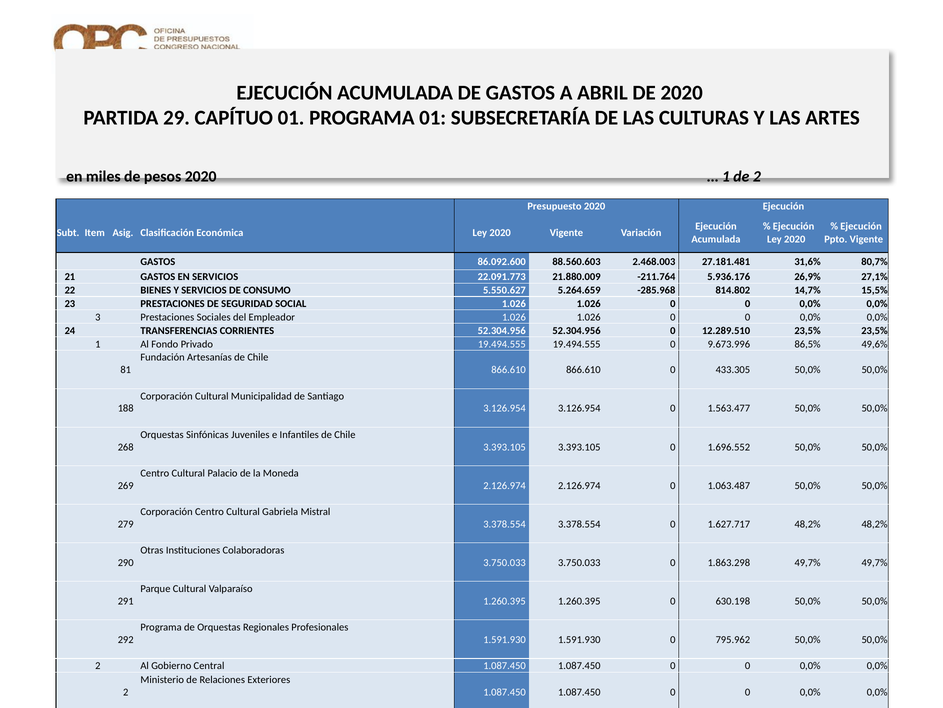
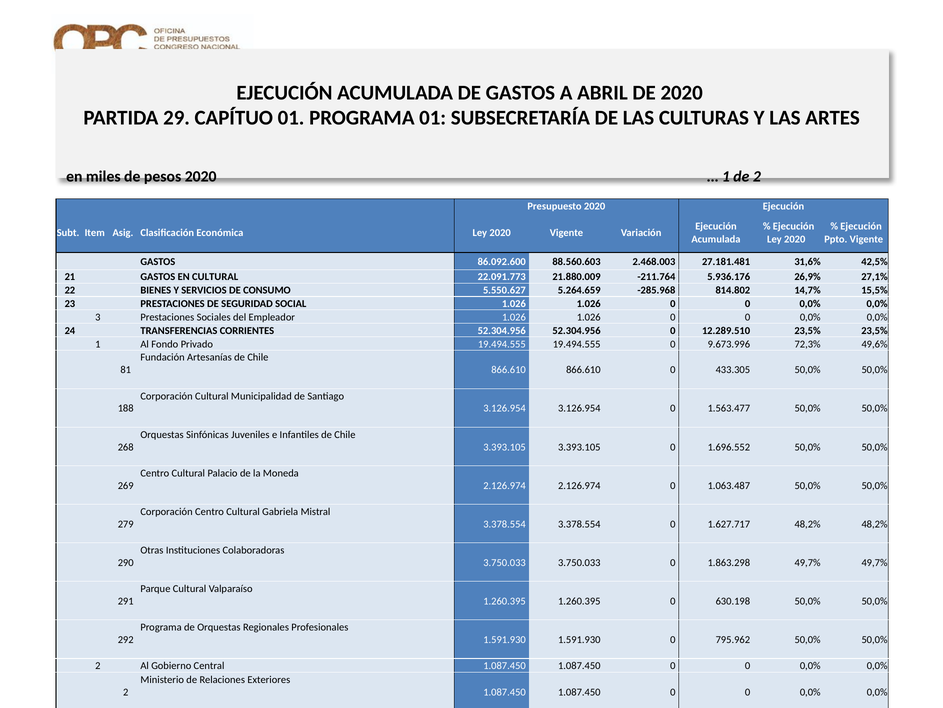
80,7%: 80,7% -> 42,5%
EN SERVICIOS: SERVICIOS -> CULTURAL
86,5%: 86,5% -> 72,3%
